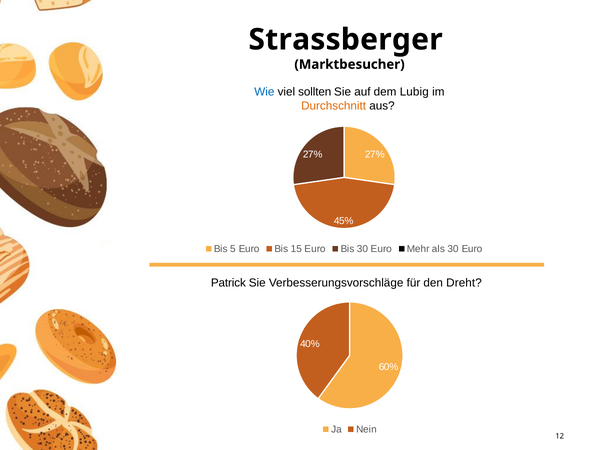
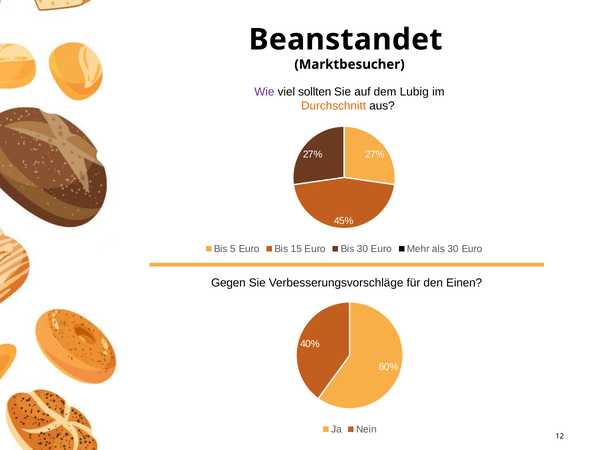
Strassberger: Strassberger -> Beanstandet
Wie colour: blue -> purple
Patrick: Patrick -> Gegen
Dreht: Dreht -> Einen
